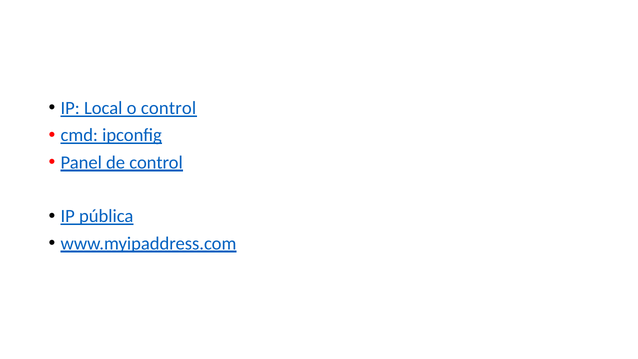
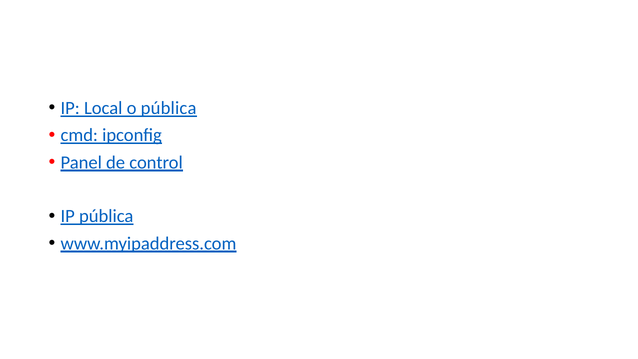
o control: control -> pública
